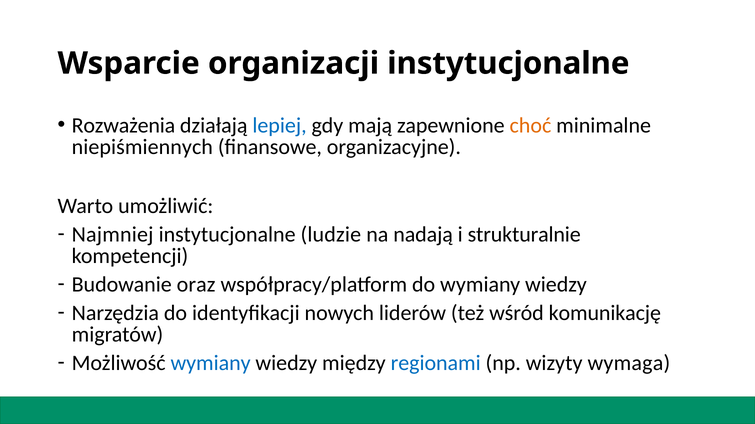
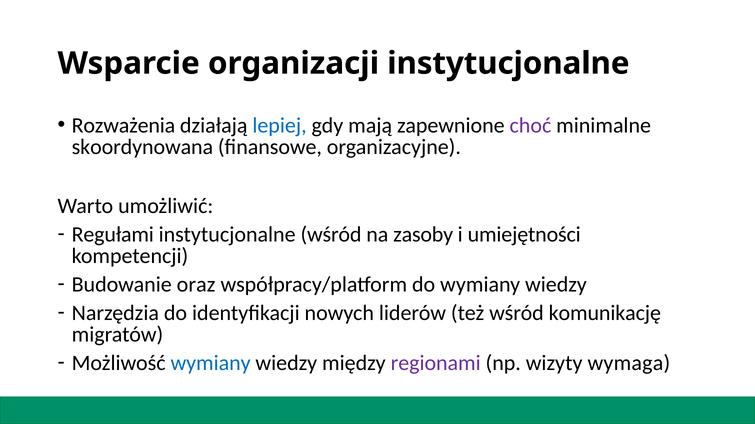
choć colour: orange -> purple
niepiśmiennych: niepiśmiennych -> skoordynowana
Najmniej: Najmniej -> Regułami
instytucjonalne ludzie: ludzie -> wśród
nadają: nadają -> zasoby
strukturalnie: strukturalnie -> umiejętności
regionami colour: blue -> purple
